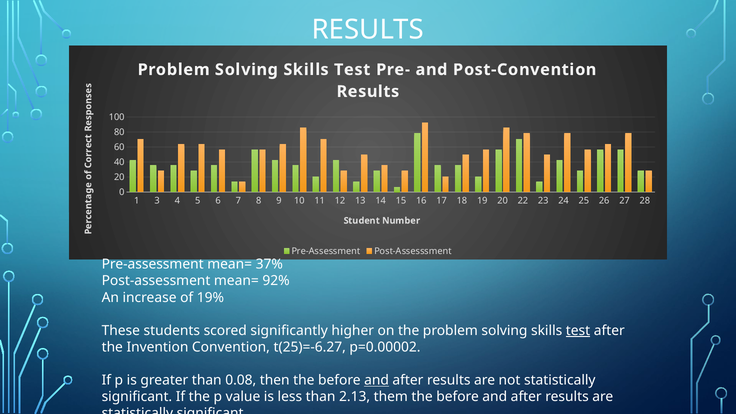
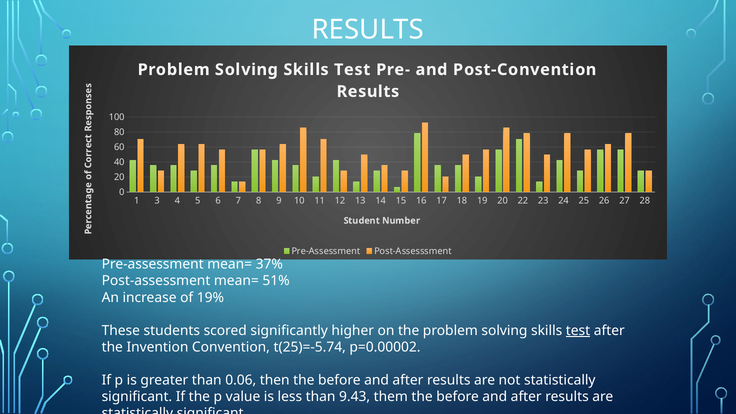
92%: 92% -> 51%
t(25)=-6.27: t(25)=-6.27 -> t(25)=-5.74
0.08: 0.08 -> 0.06
and at (377, 380) underline: present -> none
2.13: 2.13 -> 9.43
